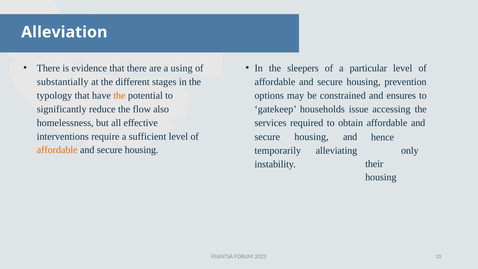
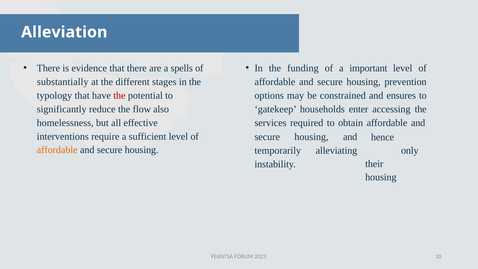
using: using -> spells
sleepers: sleepers -> funding
particular: particular -> important
the at (119, 95) colour: orange -> red
issue: issue -> enter
